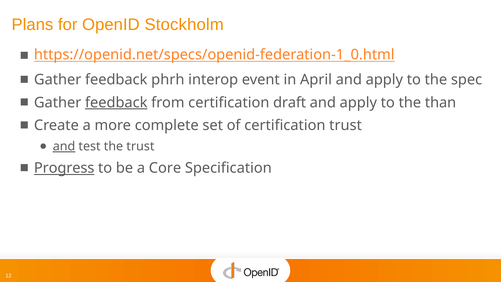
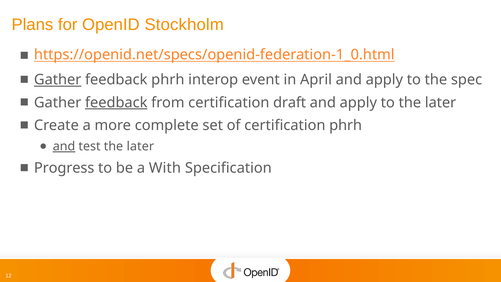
Gather at (58, 80) underline: none -> present
to the than: than -> later
certification trust: trust -> phrh
test the trust: trust -> later
Progress underline: present -> none
Core: Core -> With
